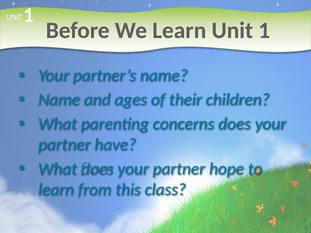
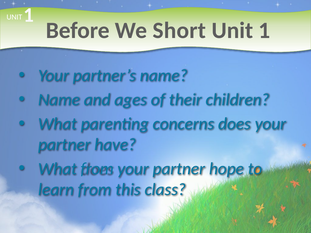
We Learn: Learn -> Short
